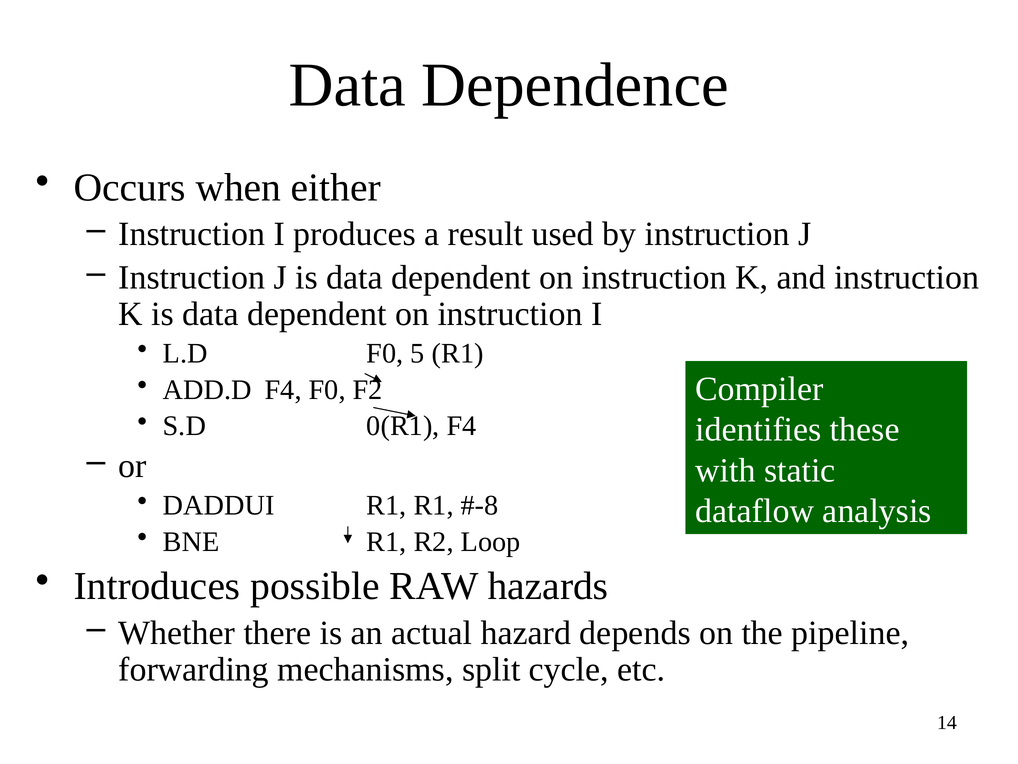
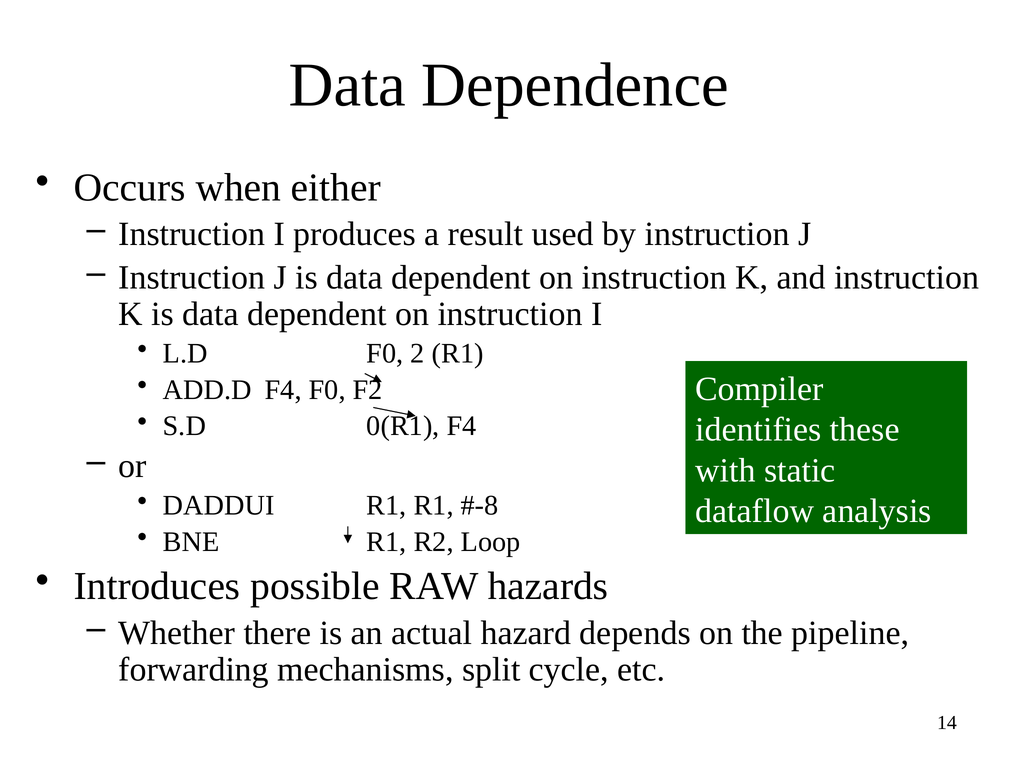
5: 5 -> 2
